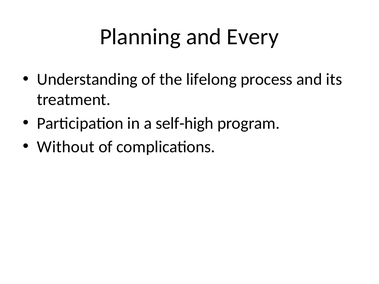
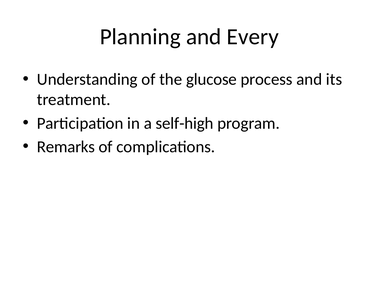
lifelong: lifelong -> glucose
Without: Without -> Remarks
